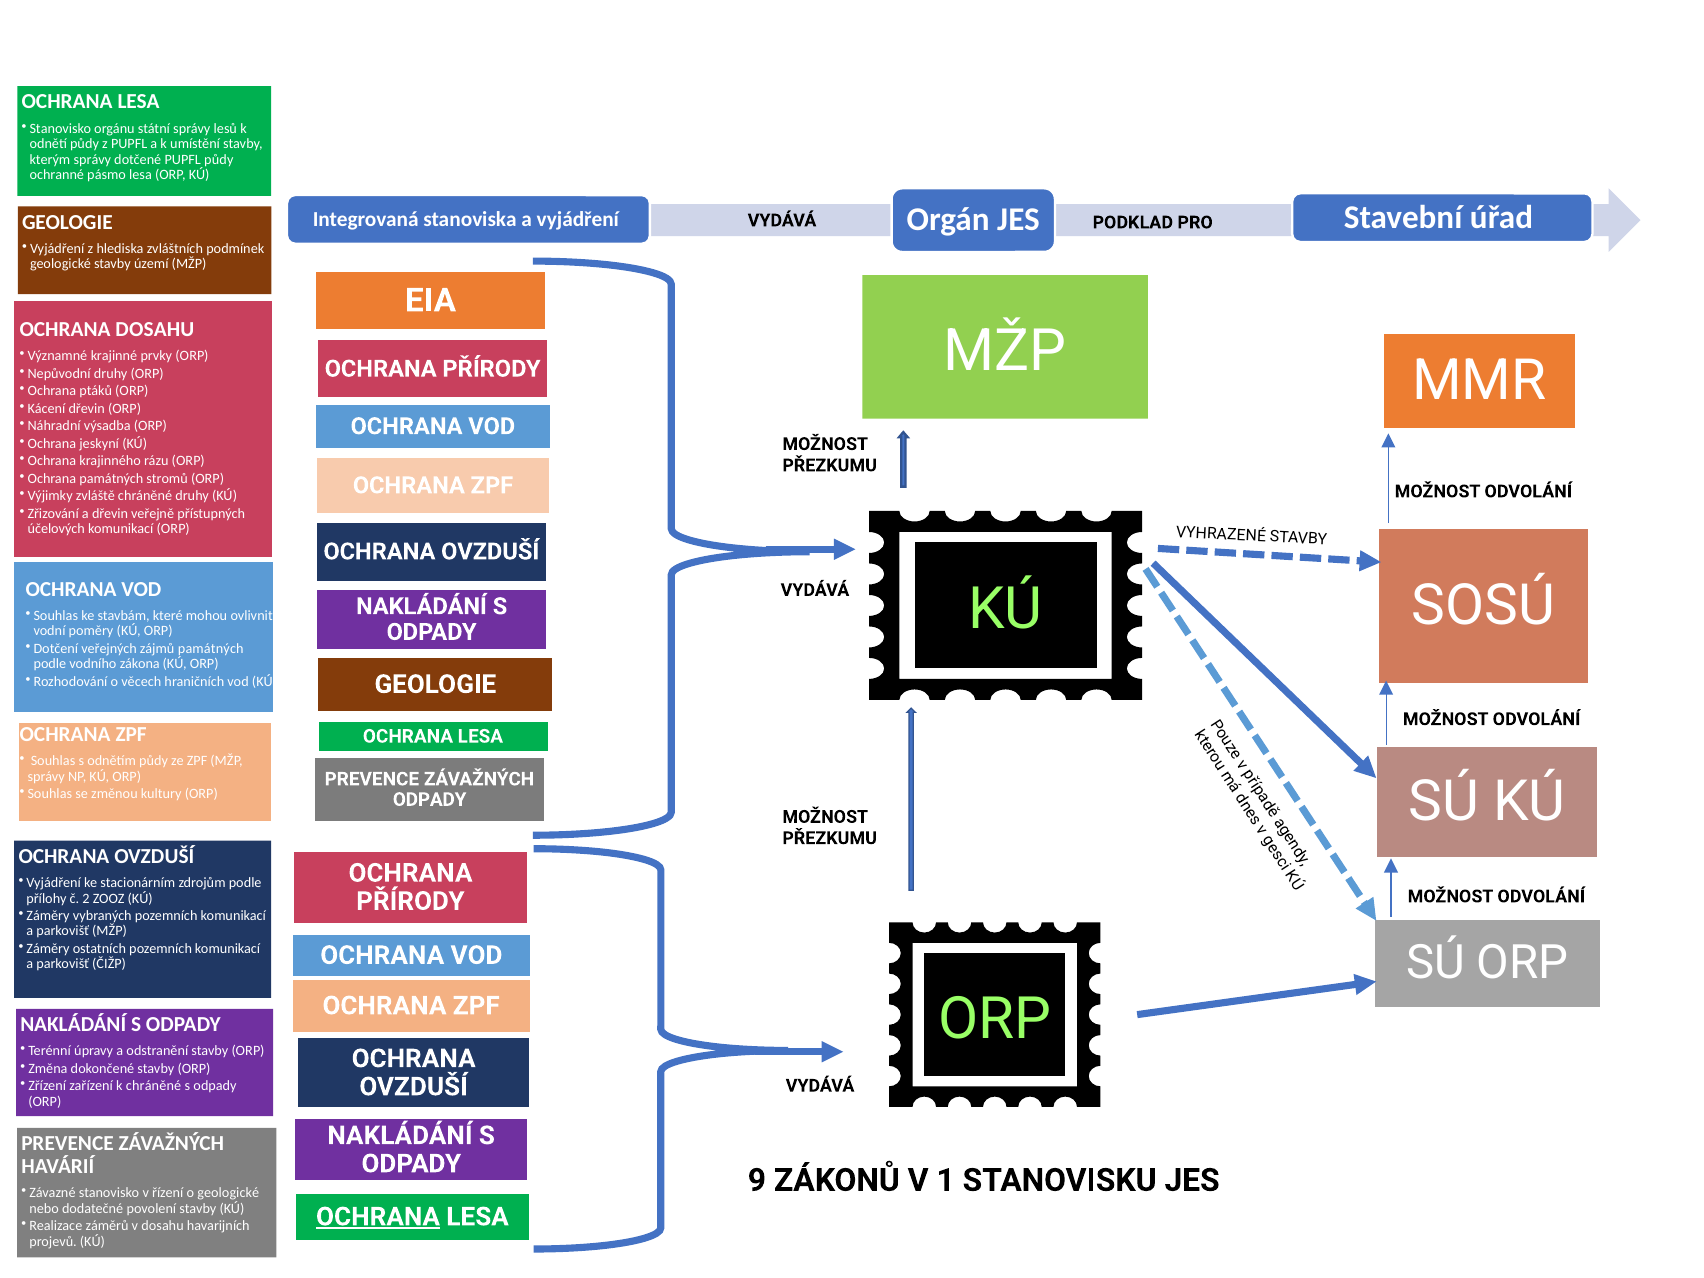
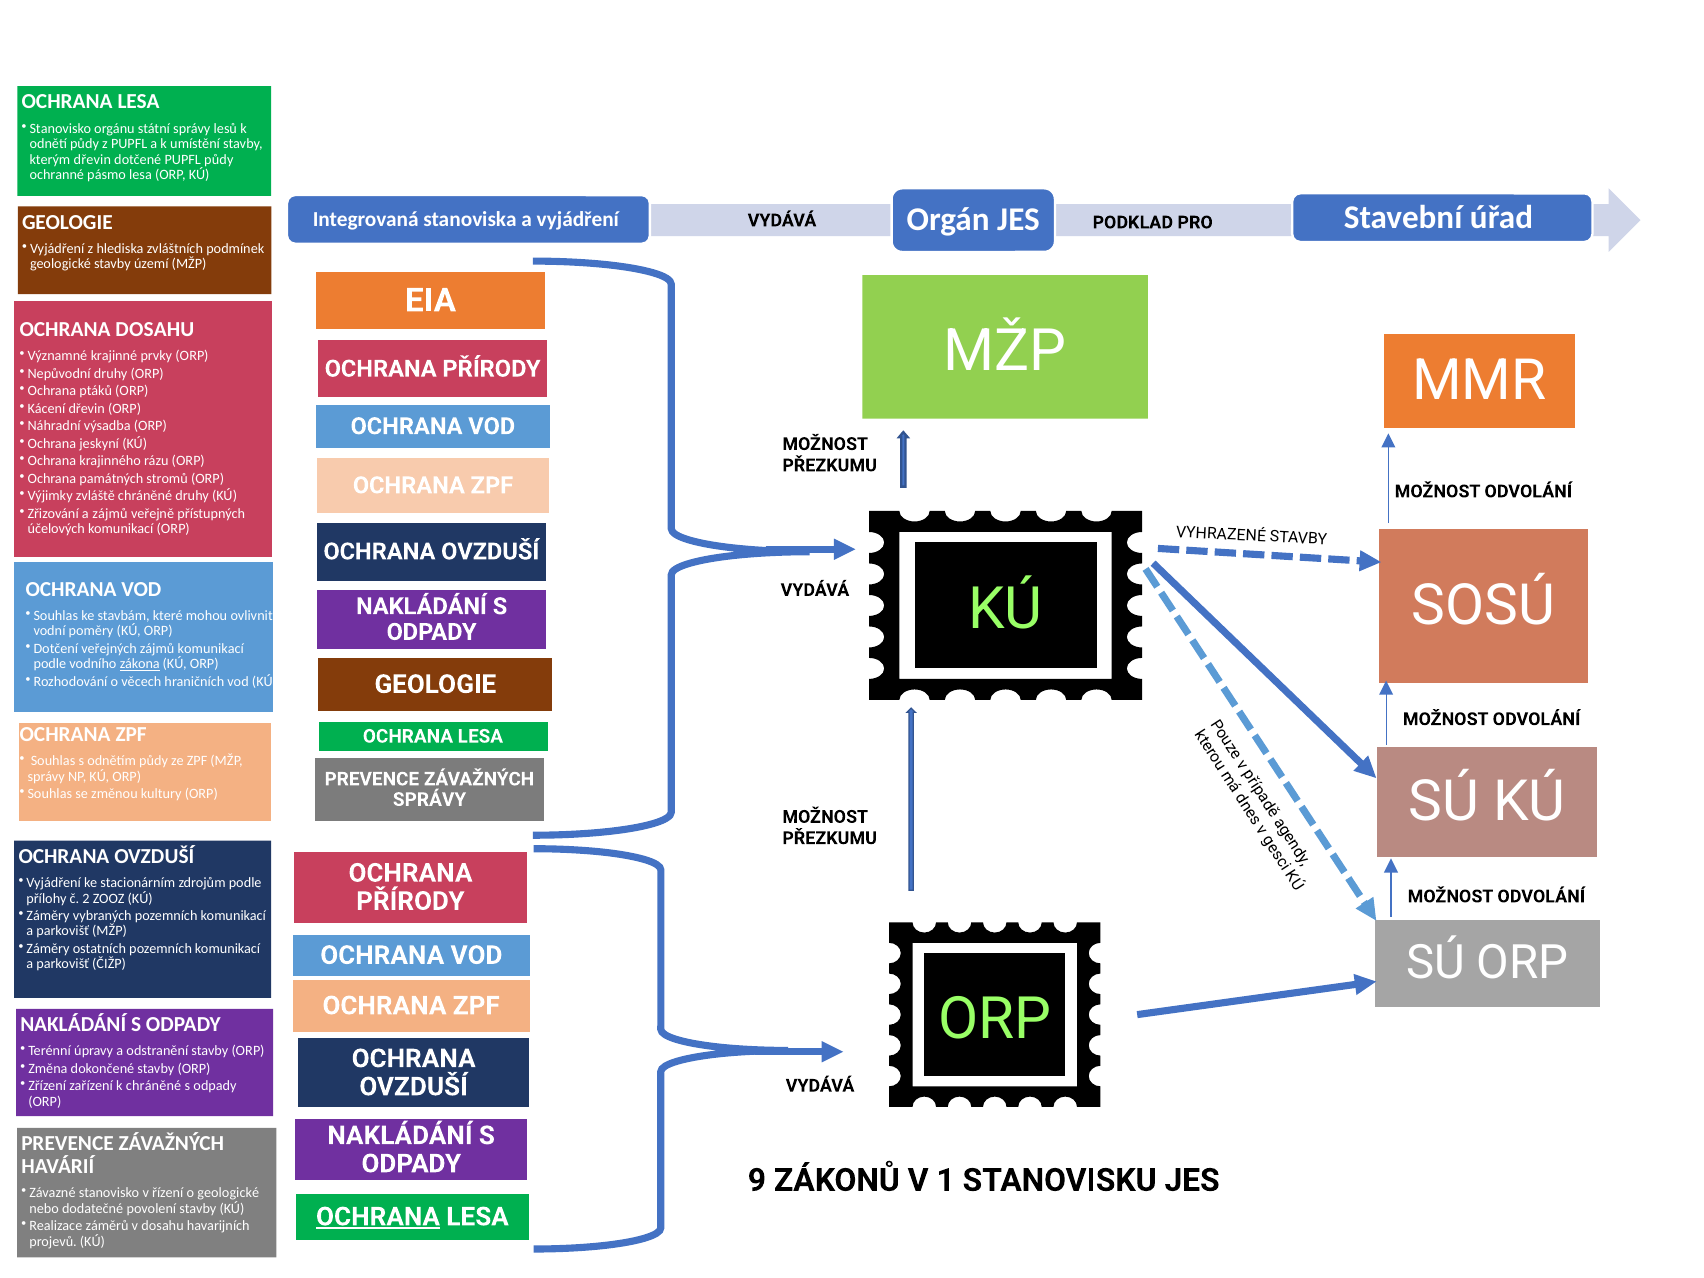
kterým správy: správy -> dřevin
a dřevin: dřevin -> zájmů
zájmů památných: památných -> komunikací
zákona underline: none -> present
ODPADY at (430, 800): ODPADY -> SPRÁVY
